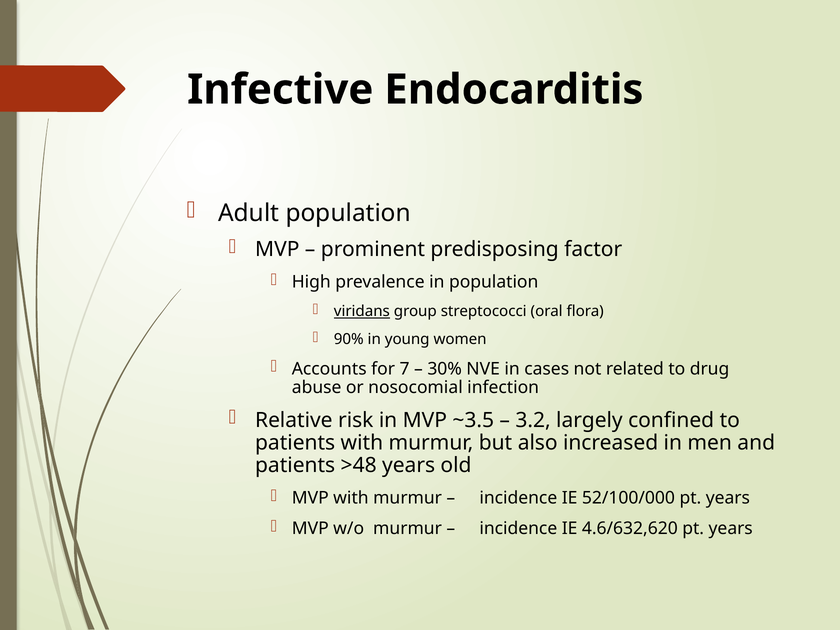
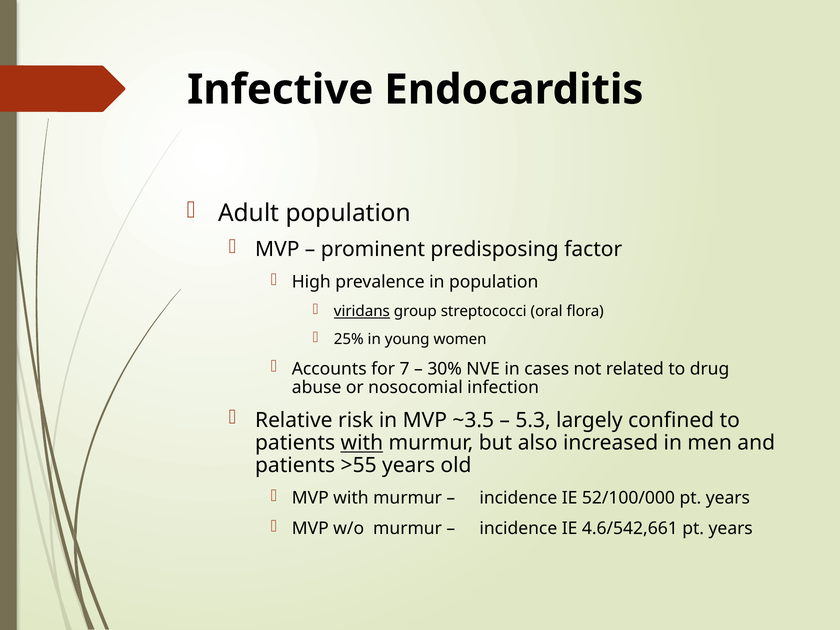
90%: 90% -> 25%
3.2: 3.2 -> 5.3
with at (362, 443) underline: none -> present
>48: >48 -> >55
4.6/632,620: 4.6/632,620 -> 4.6/542,661
